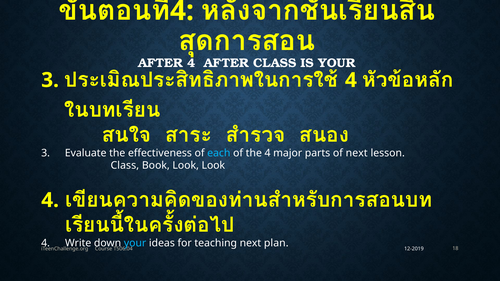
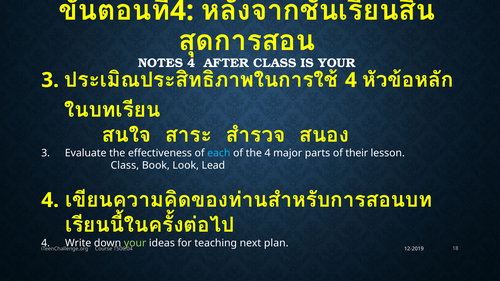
AFTER at (161, 63): AFTER -> NOTES
of next: next -> their
Look Look: Look -> Lead
your at (135, 243) colour: light blue -> light green
